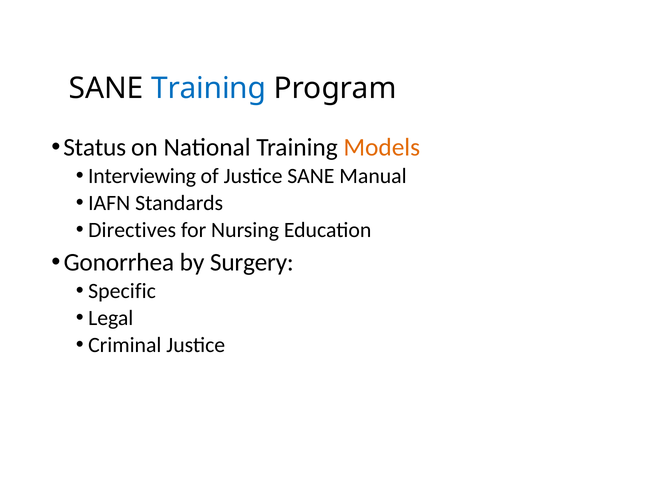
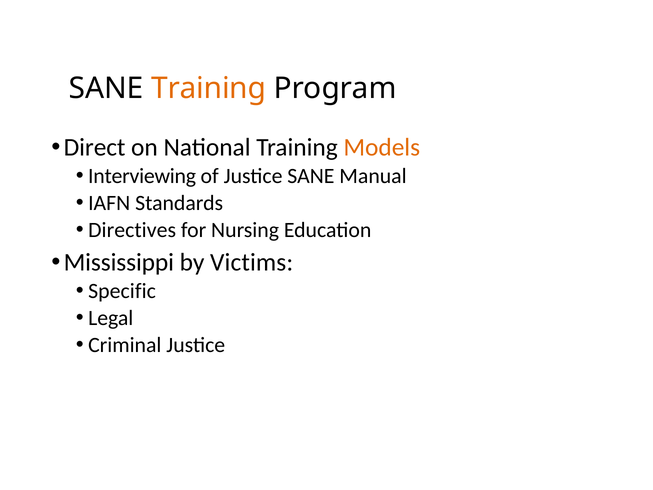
Training at (209, 89) colour: blue -> orange
Status: Status -> Direct
Gonorrhea: Gonorrhea -> Mississippi
Surgery: Surgery -> Victims
